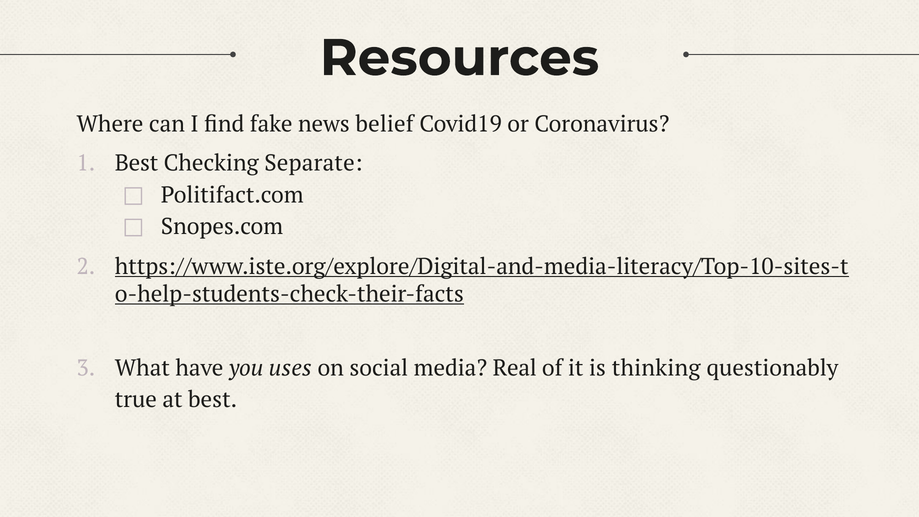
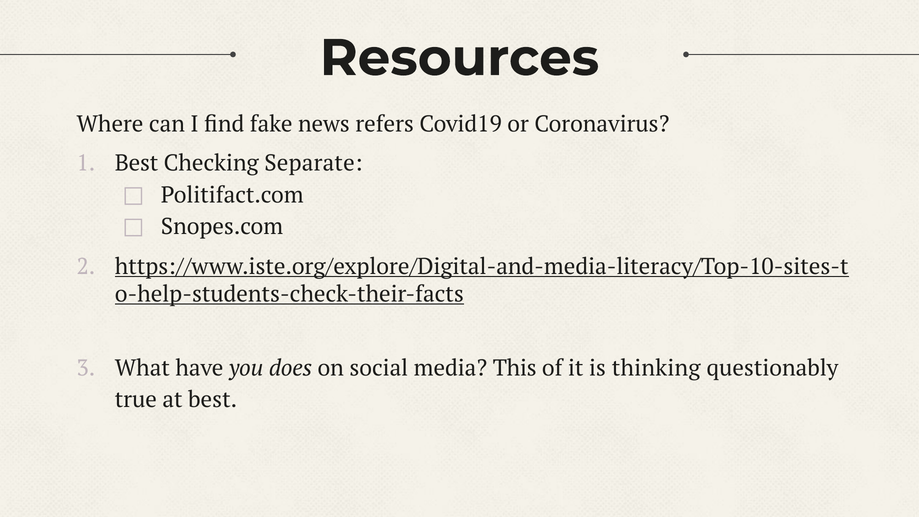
belief: belief -> refers
uses: uses -> does
Real: Real -> This
